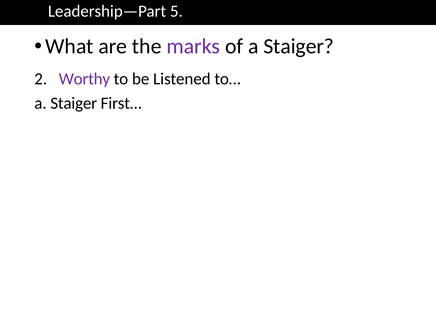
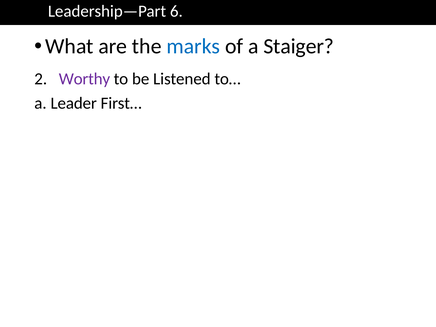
5: 5 -> 6
marks colour: purple -> blue
Staiger at (74, 103): Staiger -> Leader
